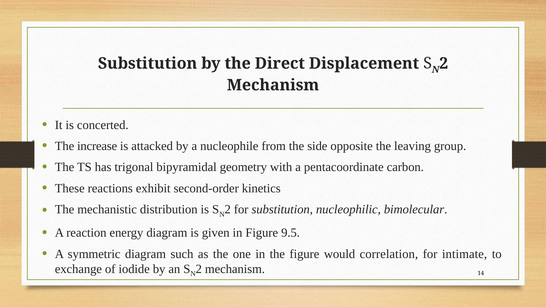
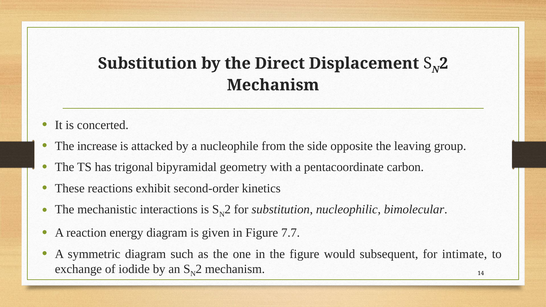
distribution: distribution -> interactions
9.5: 9.5 -> 7.7
correlation: correlation -> subsequent
